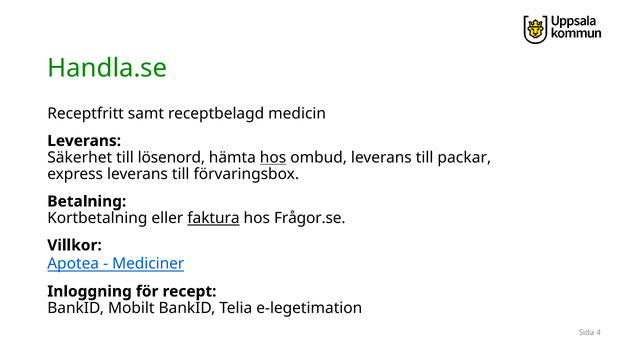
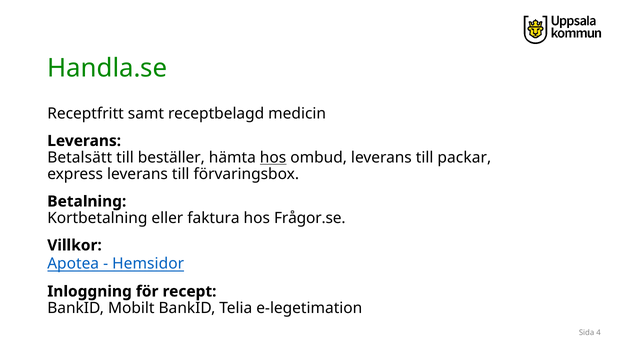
Säkerhet: Säkerhet -> Betalsätt
lösenord: lösenord -> beställer
faktura underline: present -> none
Mediciner: Mediciner -> Hemsidor
